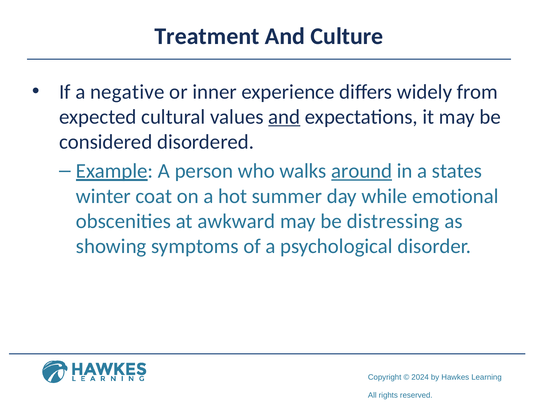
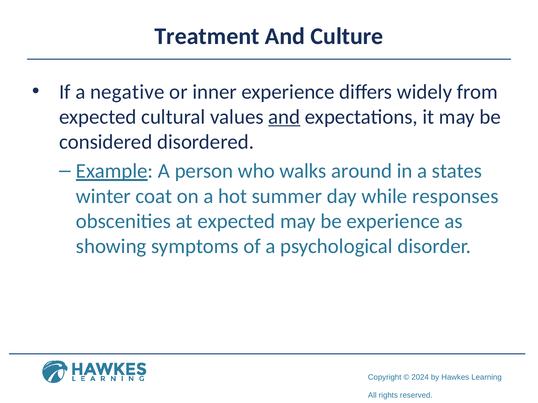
around underline: present -> none
emotional: emotional -> responses
at awkward: awkward -> expected
be distressing: distressing -> experience
